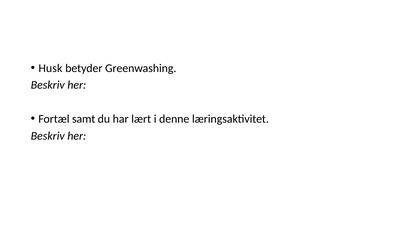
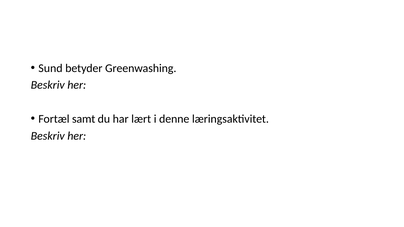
Husk: Husk -> Sund
